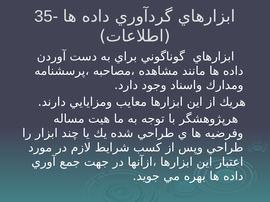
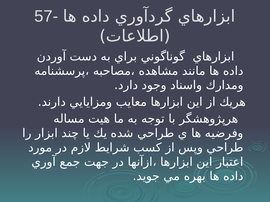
35-: 35- -> 57-
